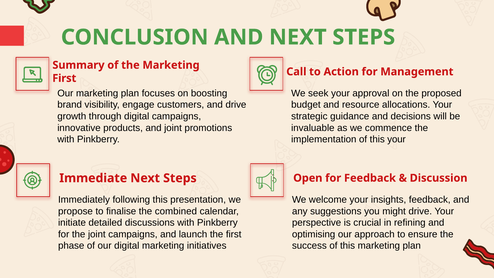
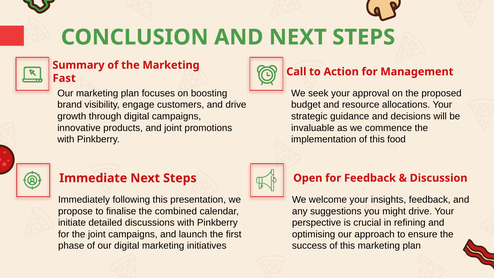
First at (64, 78): First -> Fast
this your: your -> food
